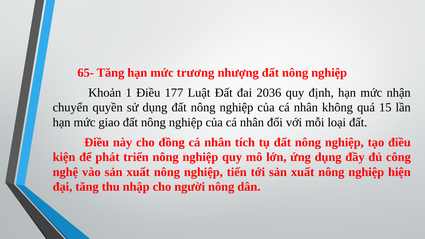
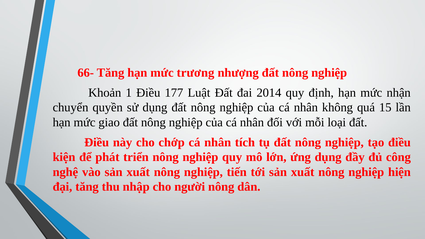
65-: 65- -> 66-
2036: 2036 -> 2014
đồng: đồng -> chớp
